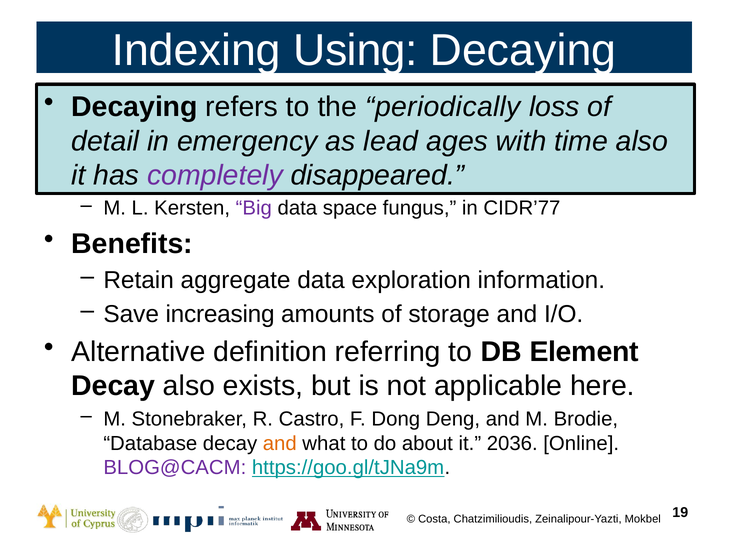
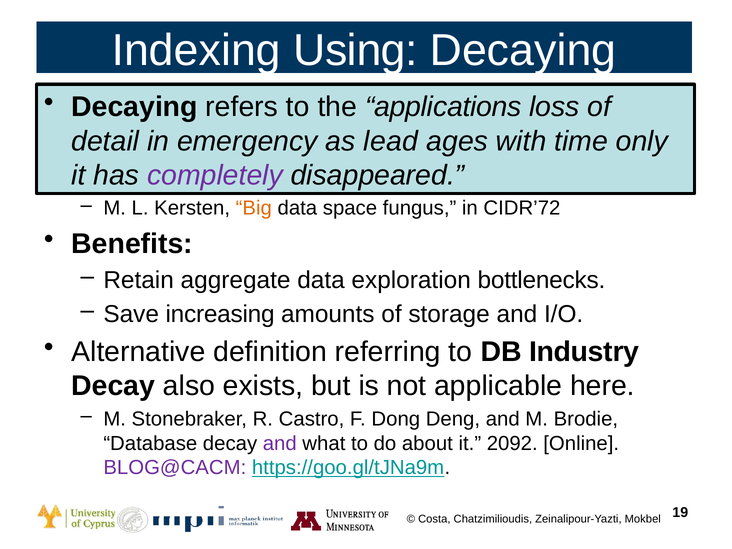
periodically: periodically -> applications
time also: also -> only
Big colour: purple -> orange
CIDR’77: CIDR’77 -> CIDR’72
information: information -> bottlenecks
Element: Element -> Industry
and at (280, 443) colour: orange -> purple
2036: 2036 -> 2092
